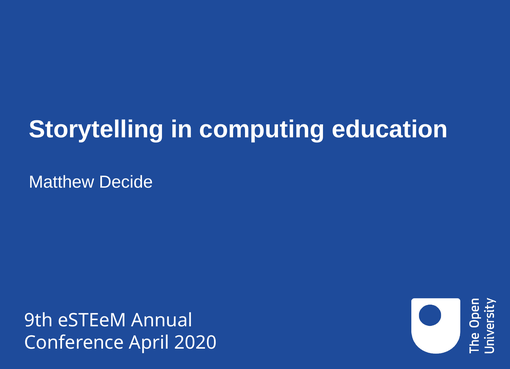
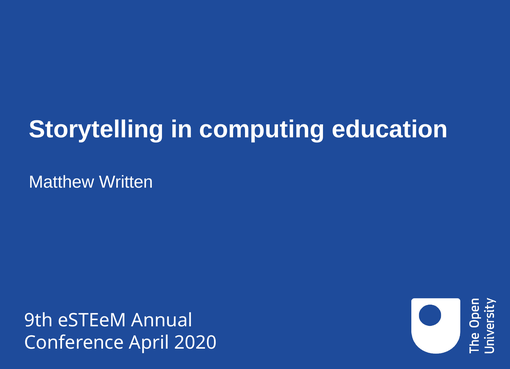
Decide: Decide -> Written
